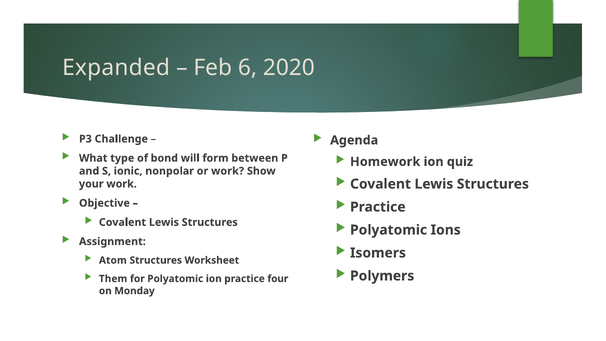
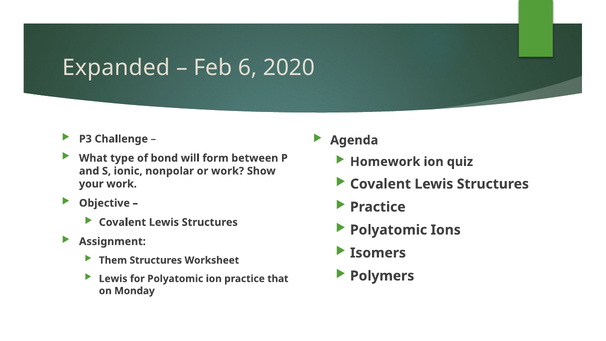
Atom: Atom -> Them
Them at (113, 279): Them -> Lewis
four: four -> that
